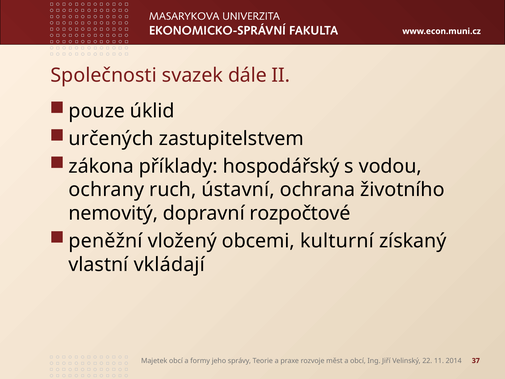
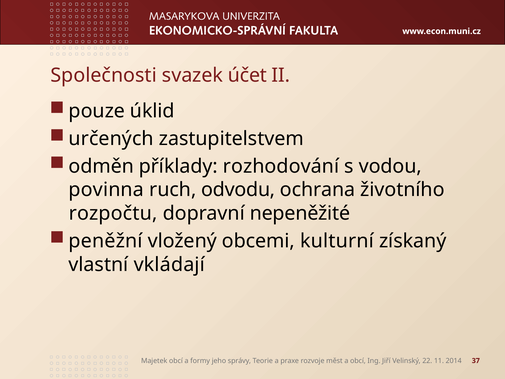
dále: dále -> účet
zákona: zákona -> odměn
hospodářský: hospodářský -> rozhodování
ochrany: ochrany -> povinna
ústavní: ústavní -> odvodu
nemovitý: nemovitý -> rozpočtu
rozpočtové: rozpočtové -> nepeněžité
